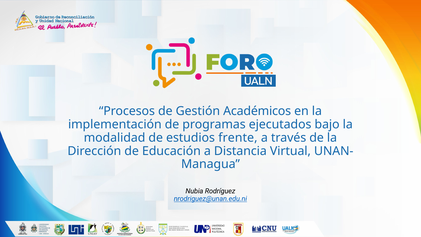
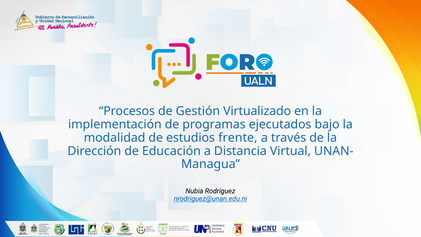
Académicos: Académicos -> Virtualizado
